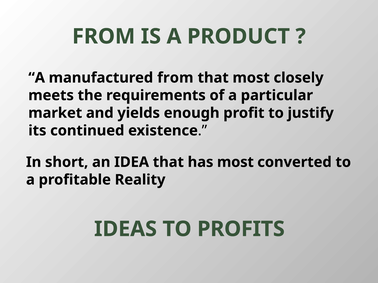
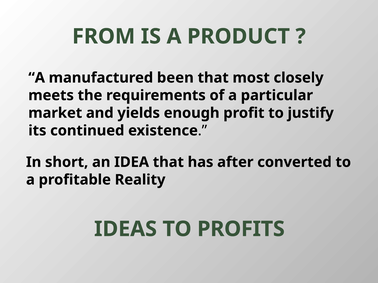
manufactured from: from -> been
has most: most -> after
